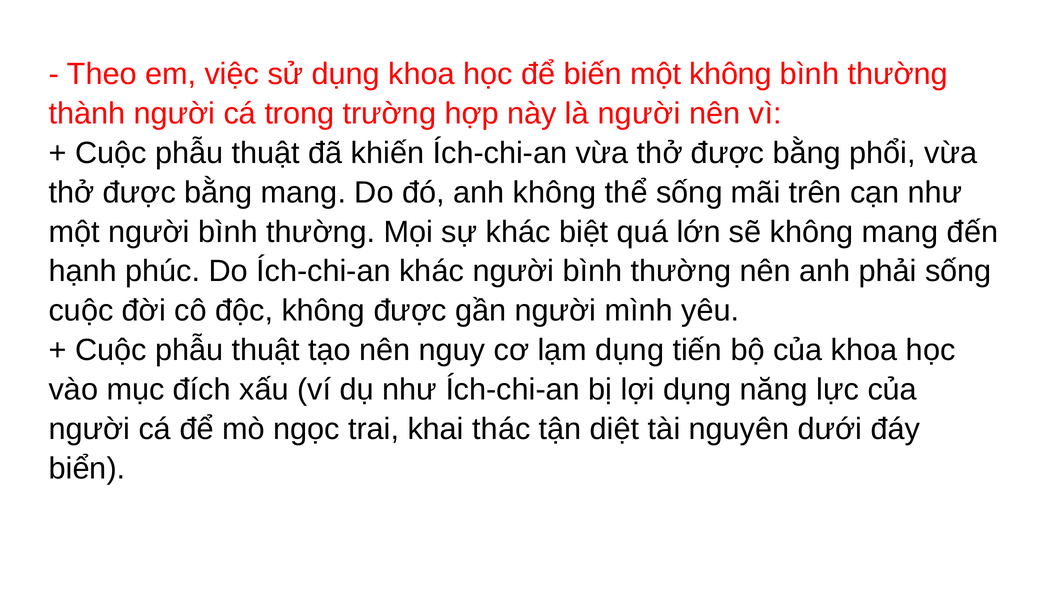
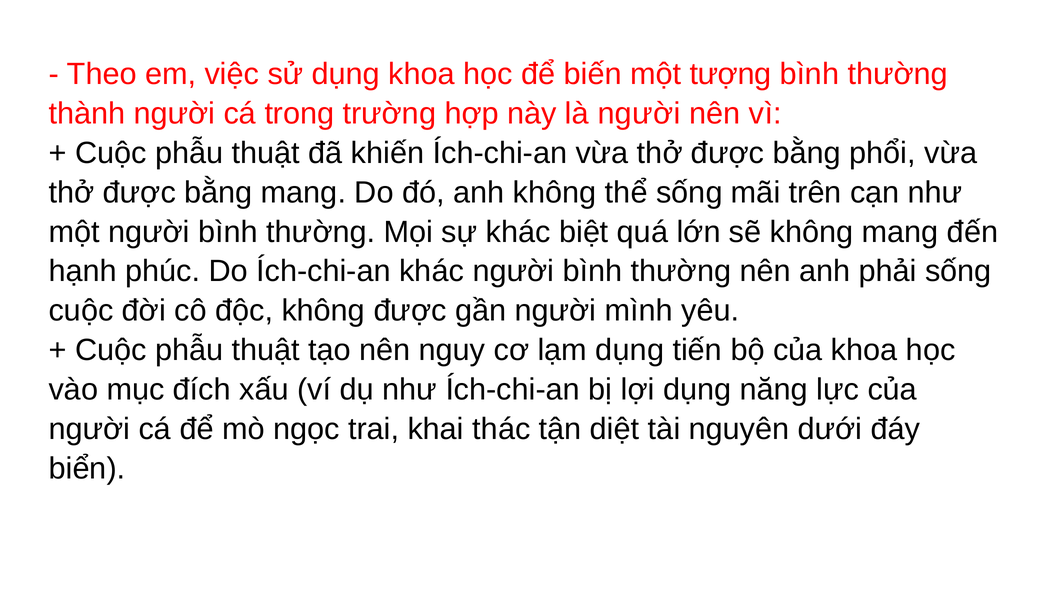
một không: không -> tượng
